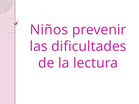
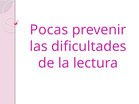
Niños: Niños -> Pocas
